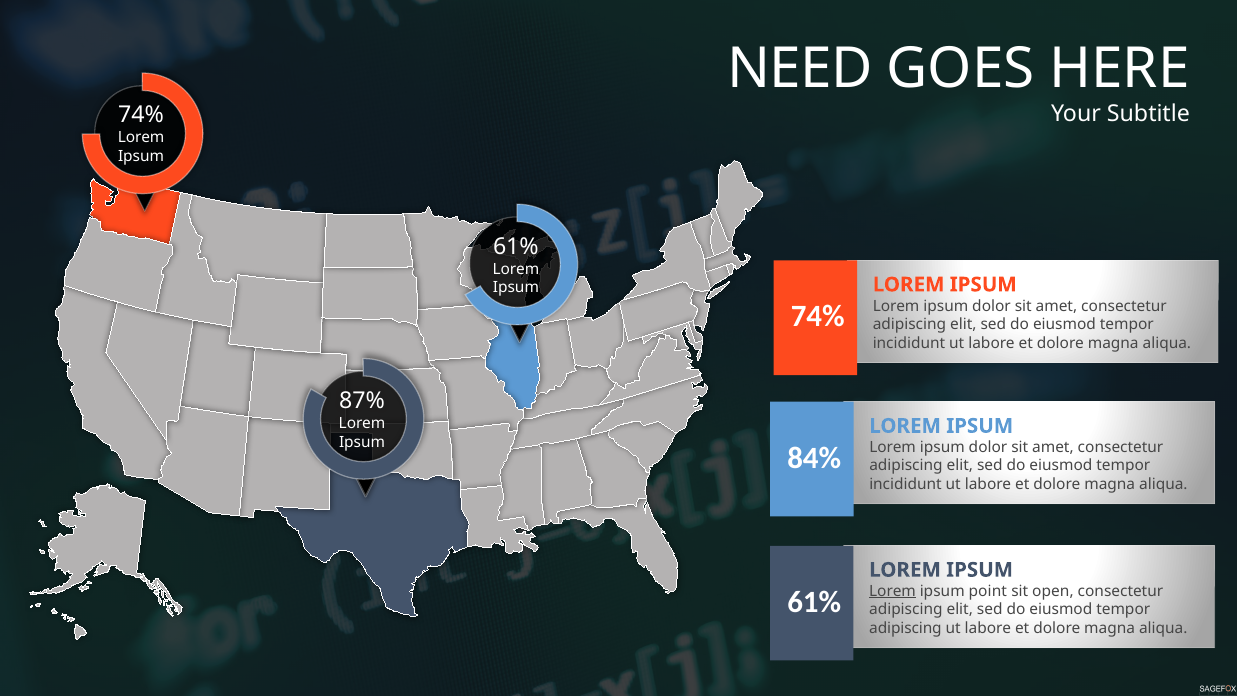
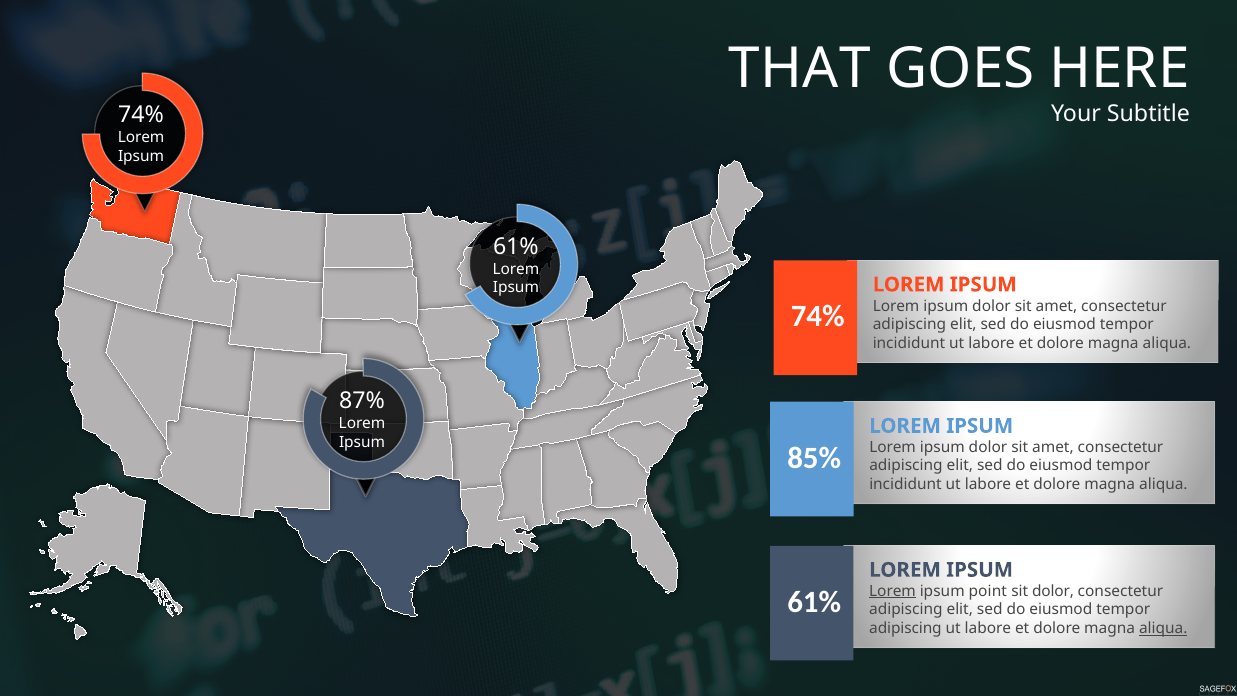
NEED: NEED -> THAT
84%: 84% -> 85%
sit open: open -> dolor
aliqua at (1163, 628) underline: none -> present
